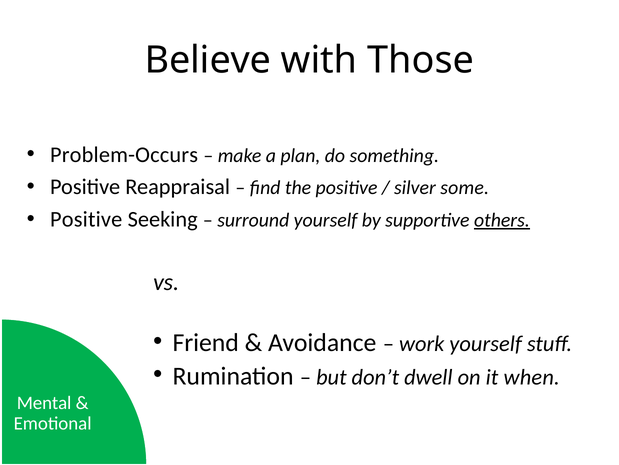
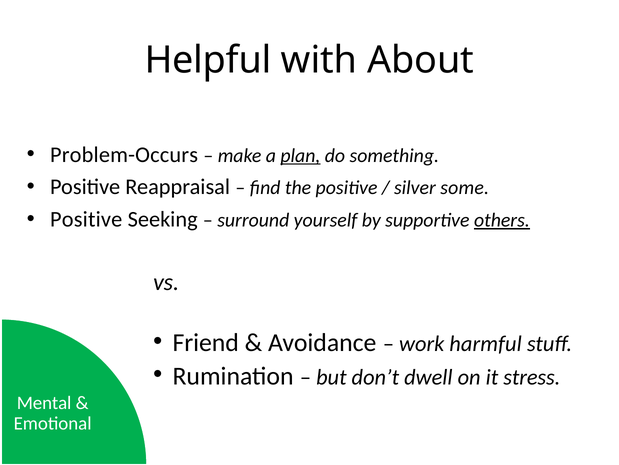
Believe: Believe -> Helpful
Those: Those -> About
plan underline: none -> present
work yourself: yourself -> harmful
when: when -> stress
